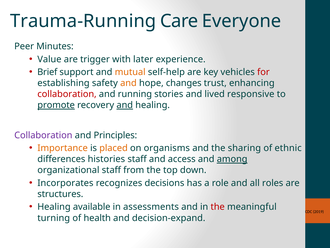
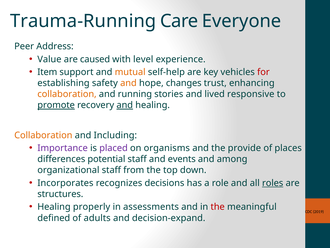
Minutes: Minutes -> Address
trigger: trigger -> caused
later: later -> level
Brief: Brief -> Item
collaboration at (67, 94) colour: red -> orange
Collaboration at (43, 135) colour: purple -> orange
Principles: Principles -> Including
Importance colour: orange -> purple
placed colour: orange -> purple
sharing: sharing -> provide
ethnic: ethnic -> places
histories: histories -> potential
access: access -> events
among underline: present -> none
roles underline: none -> present
available: available -> properly
turning: turning -> defined
health: health -> adults
